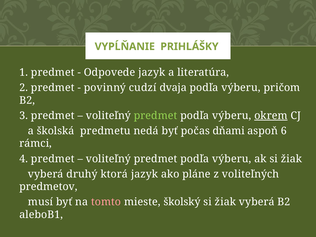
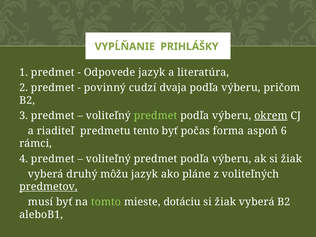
školská: školská -> riaditeľ
nedá: nedá -> tento
dňami: dňami -> forma
ktorá: ktorá -> môžu
predmetov underline: none -> present
tomto colour: pink -> light green
školský: školský -> dotáciu
